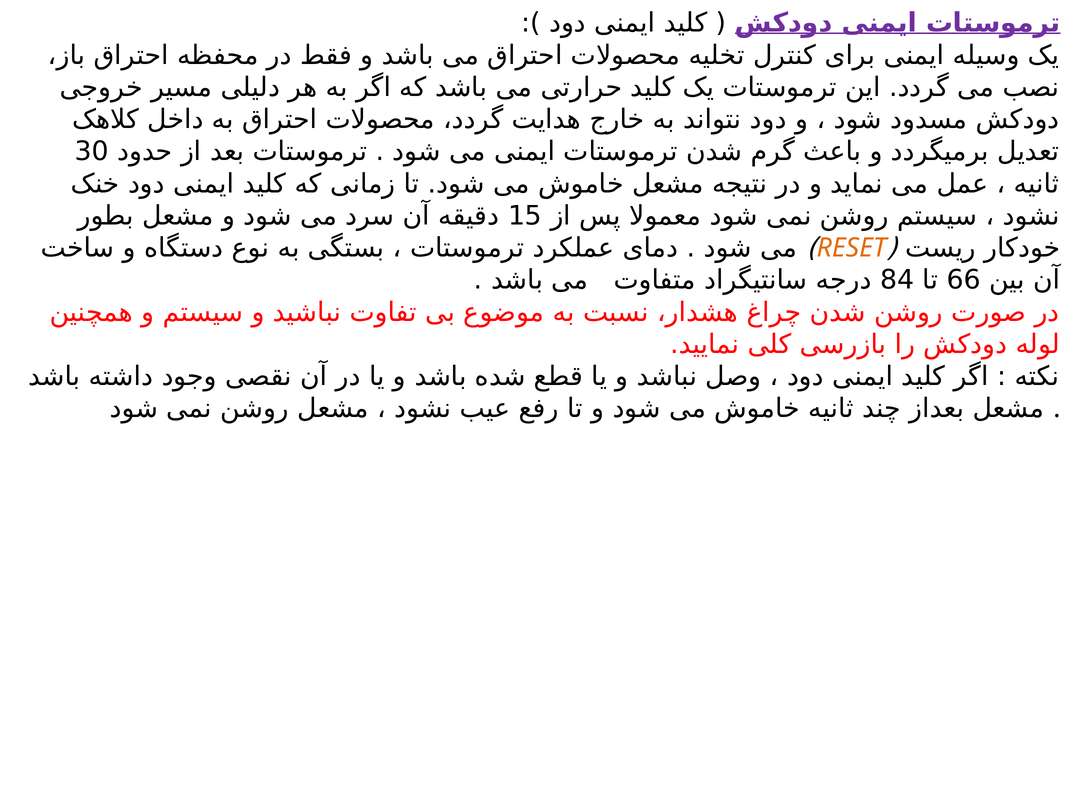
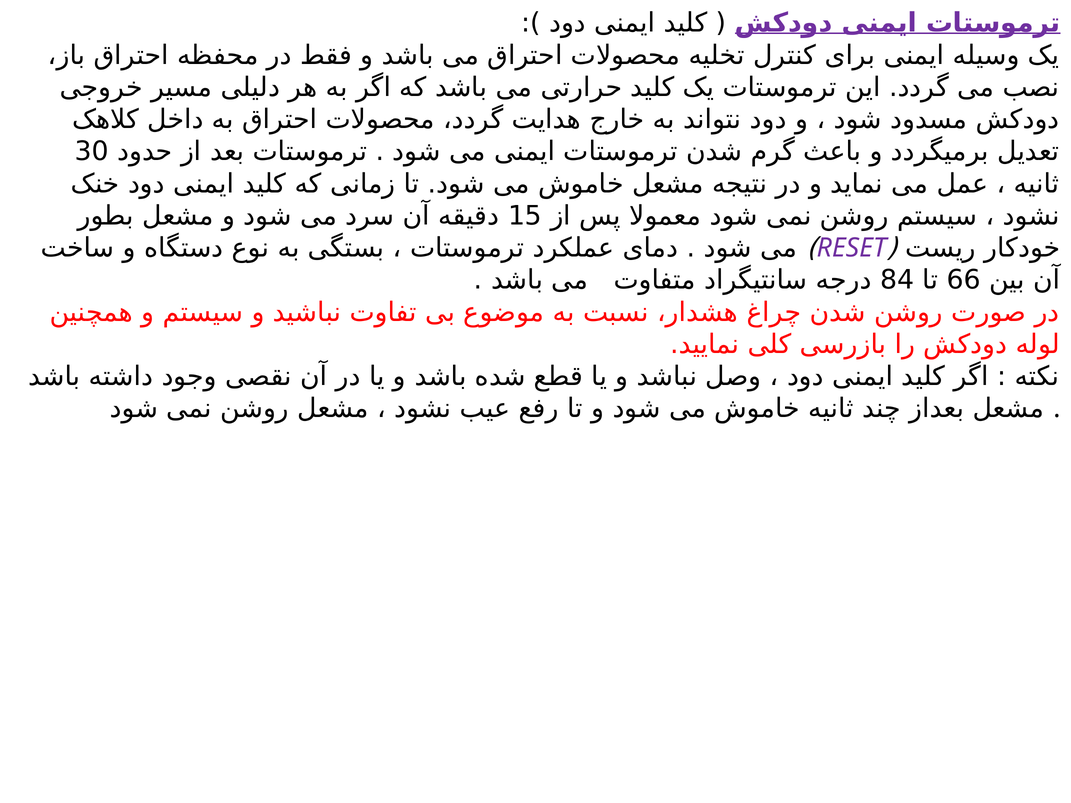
RESET colour: orange -> purple
